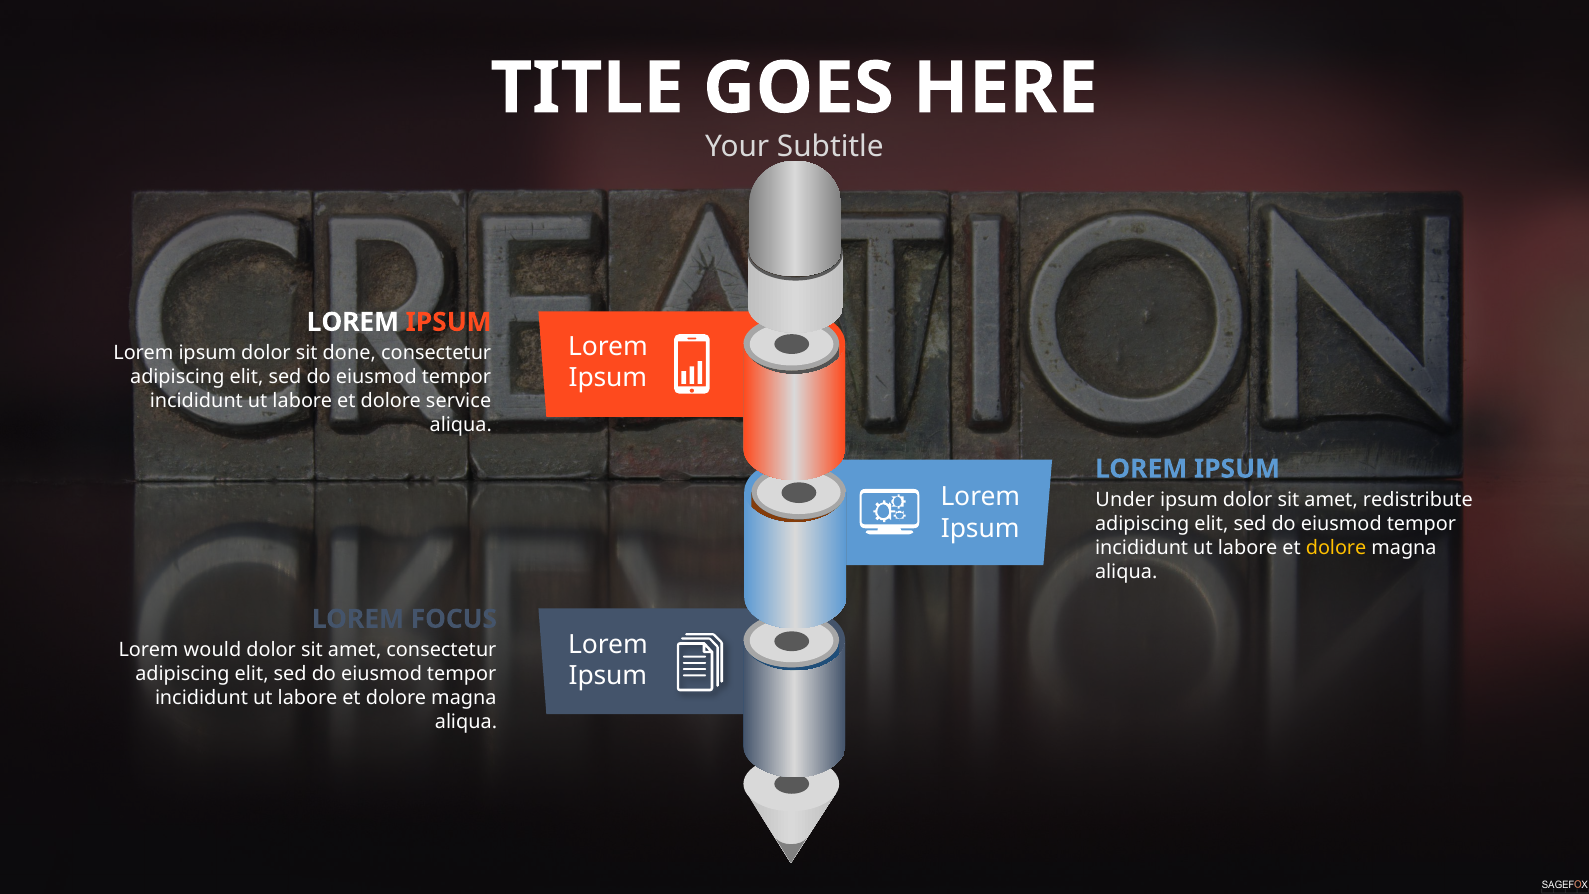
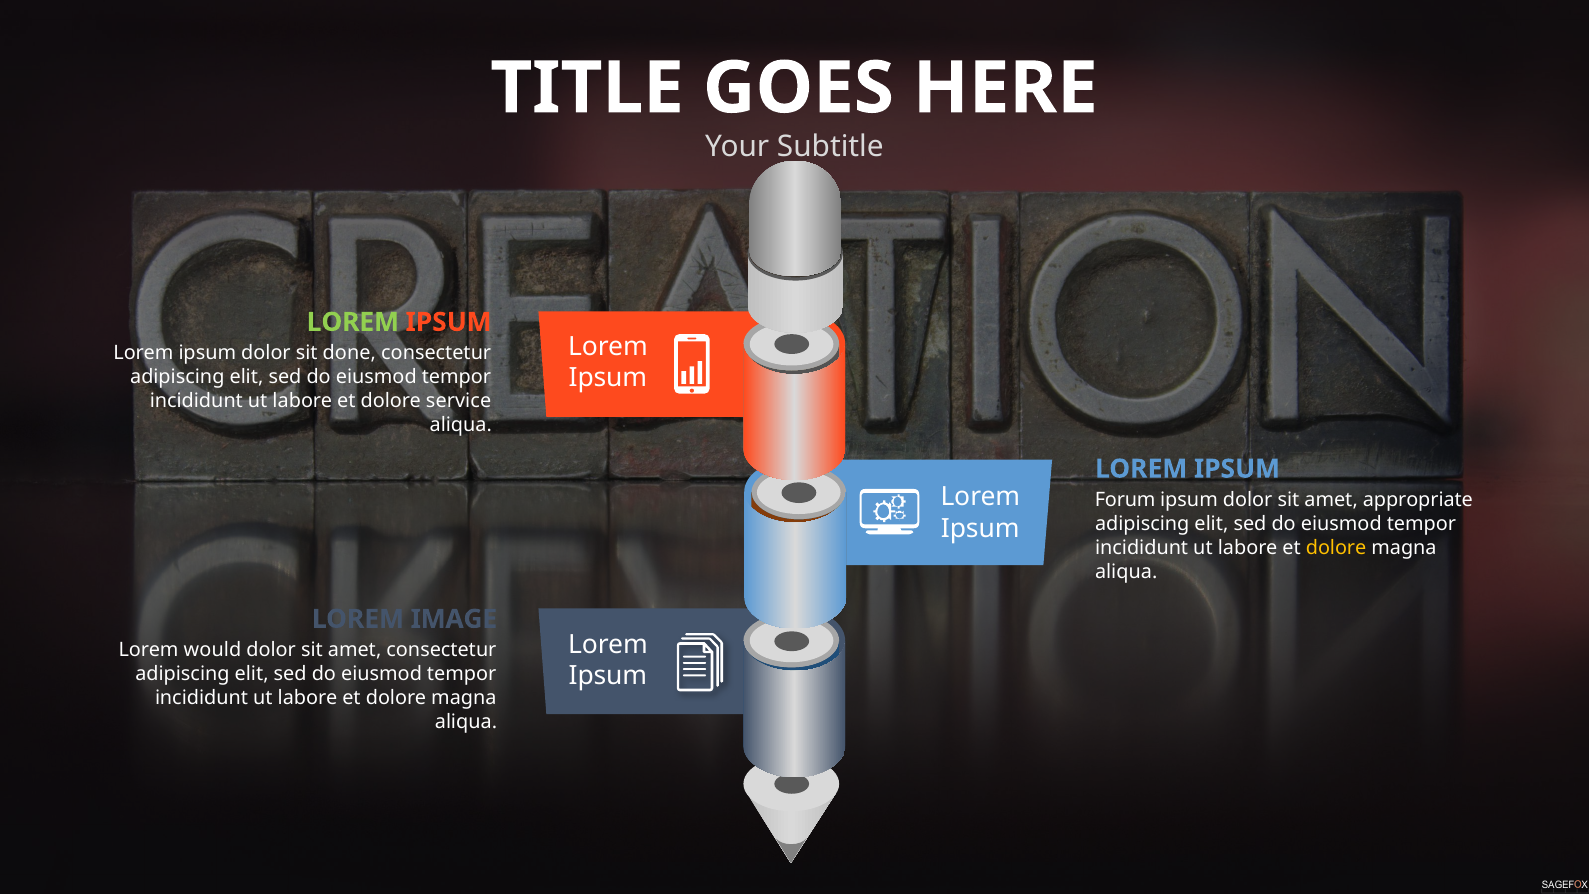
LOREM at (353, 322) colour: white -> light green
Under: Under -> Forum
redistribute: redistribute -> appropriate
FOCUS: FOCUS -> IMAGE
